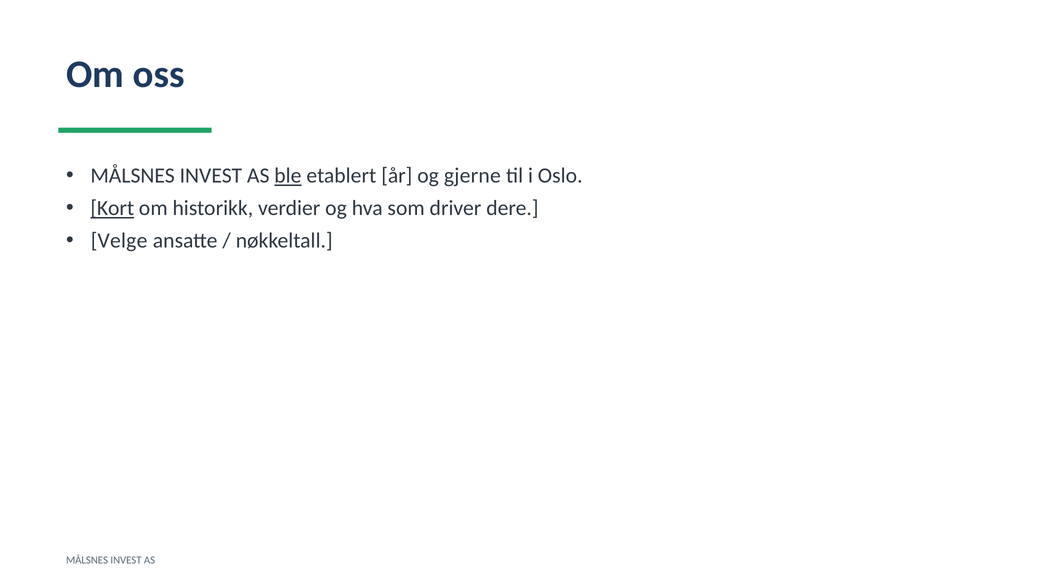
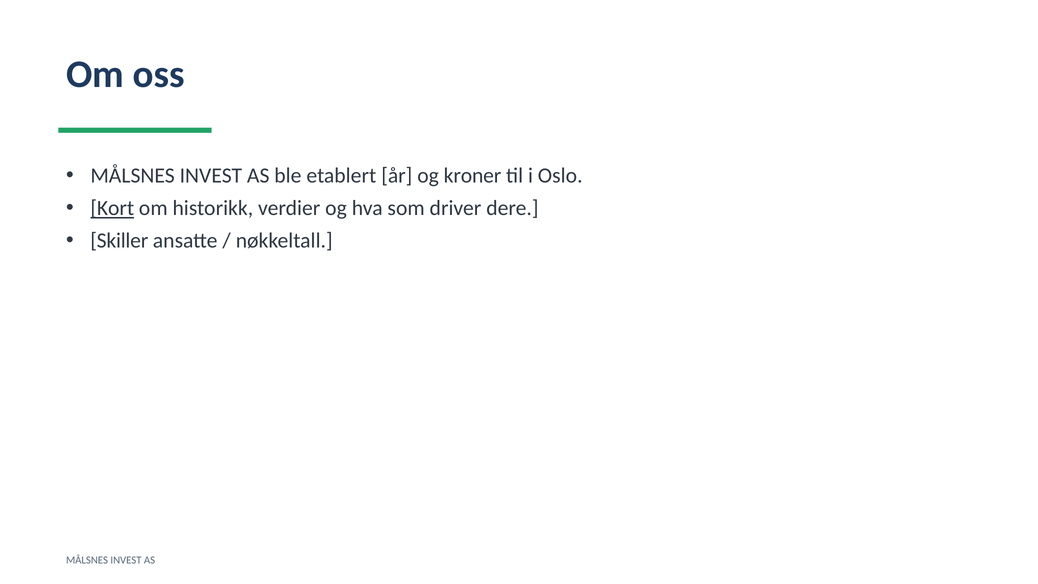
ble underline: present -> none
gjerne: gjerne -> kroner
Velge: Velge -> Skiller
